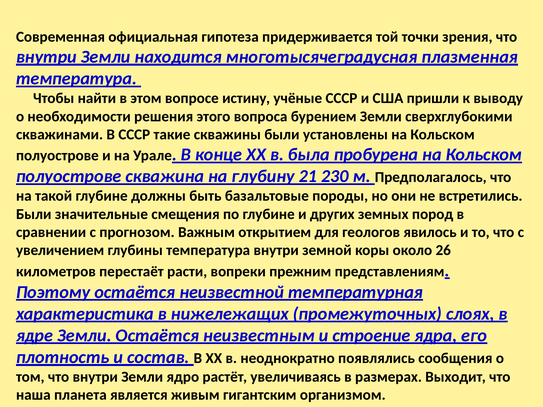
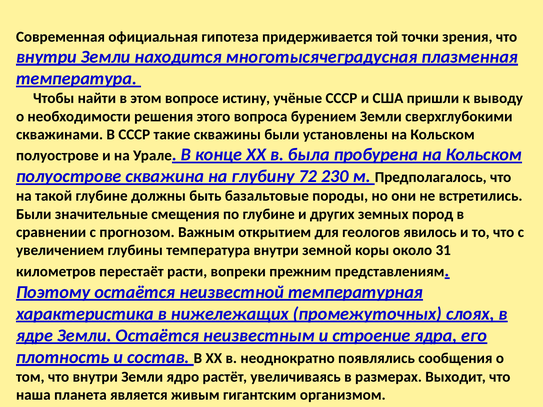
21: 21 -> 72
26: 26 -> 31
